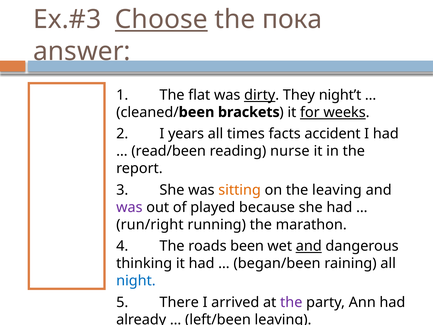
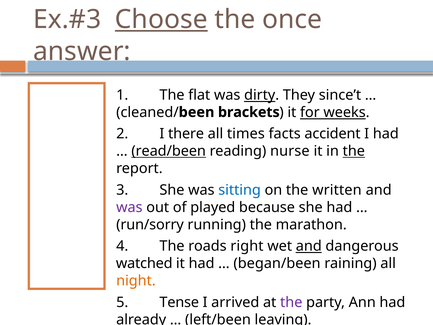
пока: пока -> once
night’t: night’t -> since’t
years: years -> there
read/been underline: none -> present
the at (354, 151) underline: none -> present
sitting colour: orange -> blue
the leaving: leaving -> written
run/right: run/right -> run/sorry
roads been: been -> right
thinking: thinking -> watched
night colour: blue -> orange
There: There -> Tense
